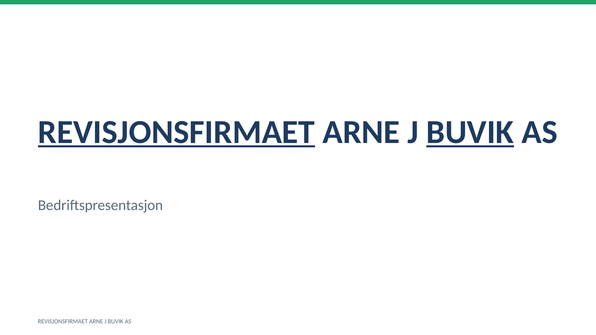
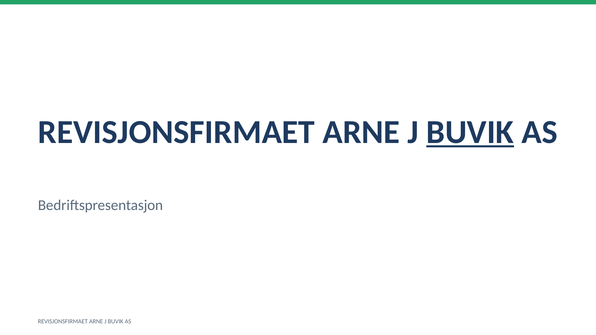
REVISJONSFIRMAET at (176, 132) underline: present -> none
